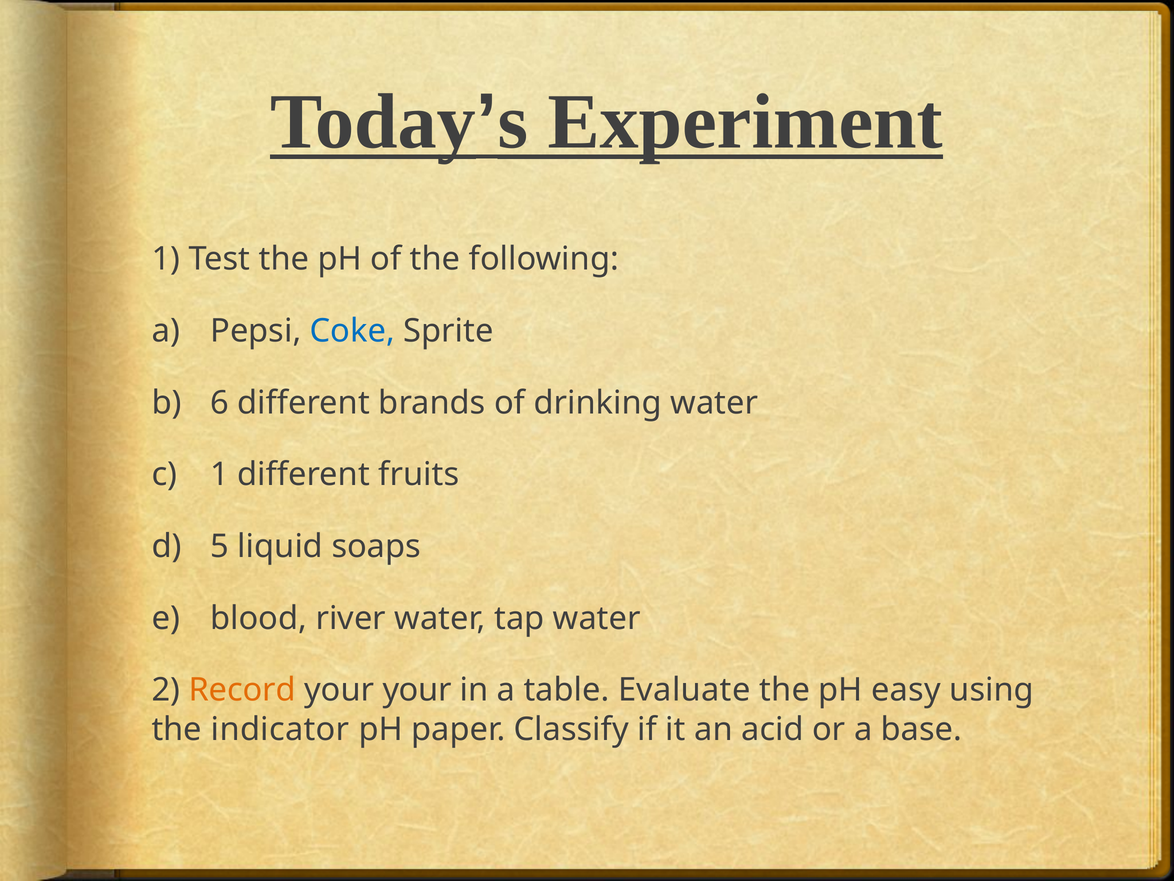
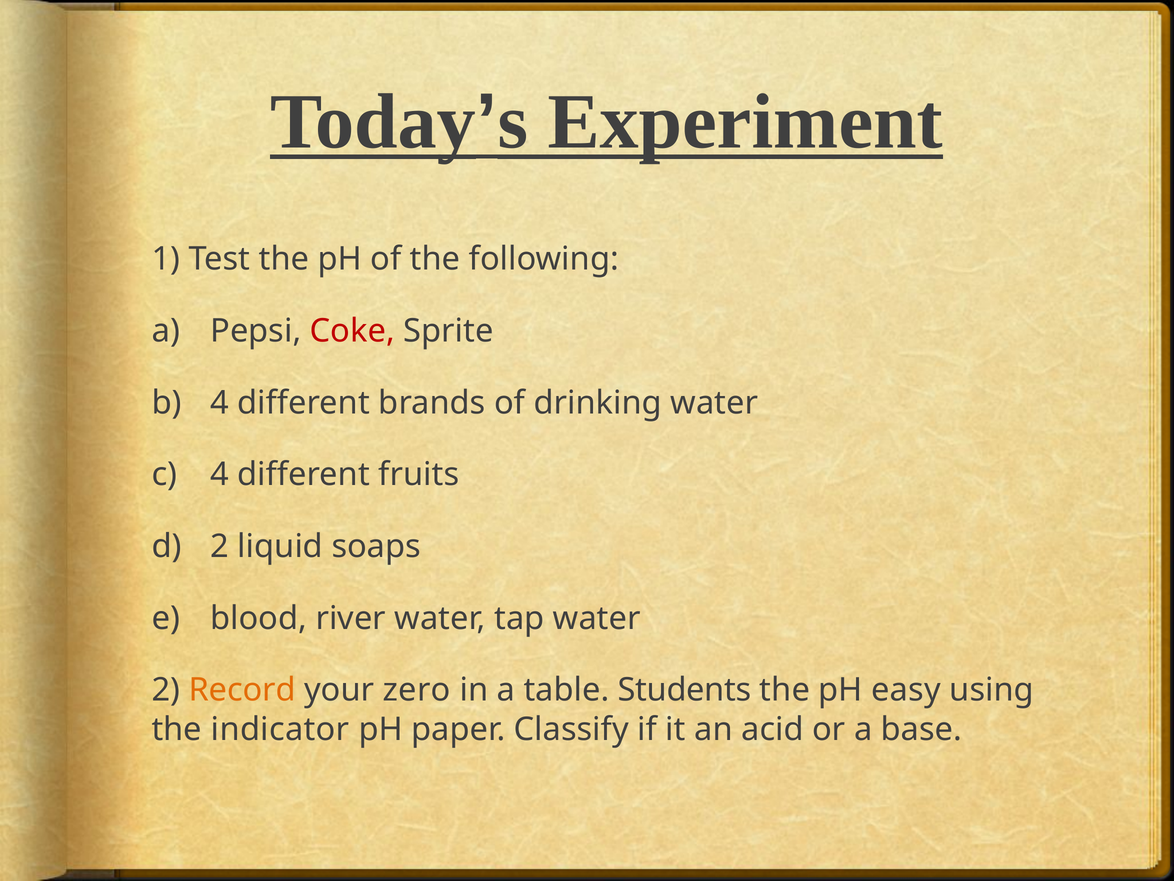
Coke colour: blue -> red
6 at (220, 403): 6 -> 4
1 at (220, 474): 1 -> 4
5 at (220, 546): 5 -> 2
your your: your -> zero
Evaluate: Evaluate -> Students
